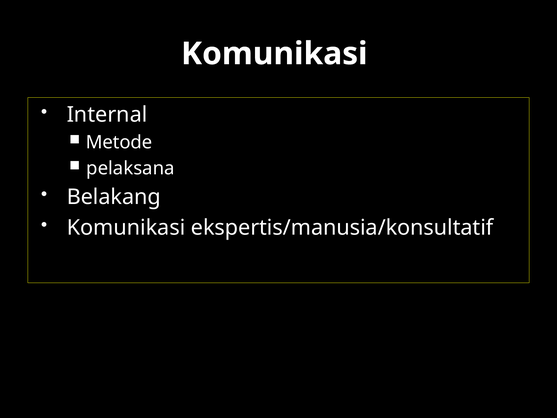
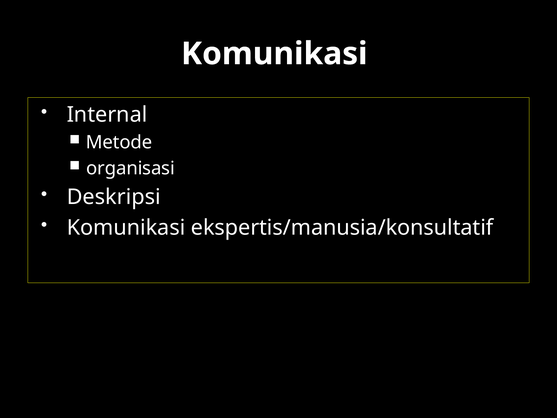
pelaksana: pelaksana -> organisasi
Belakang: Belakang -> Deskripsi
